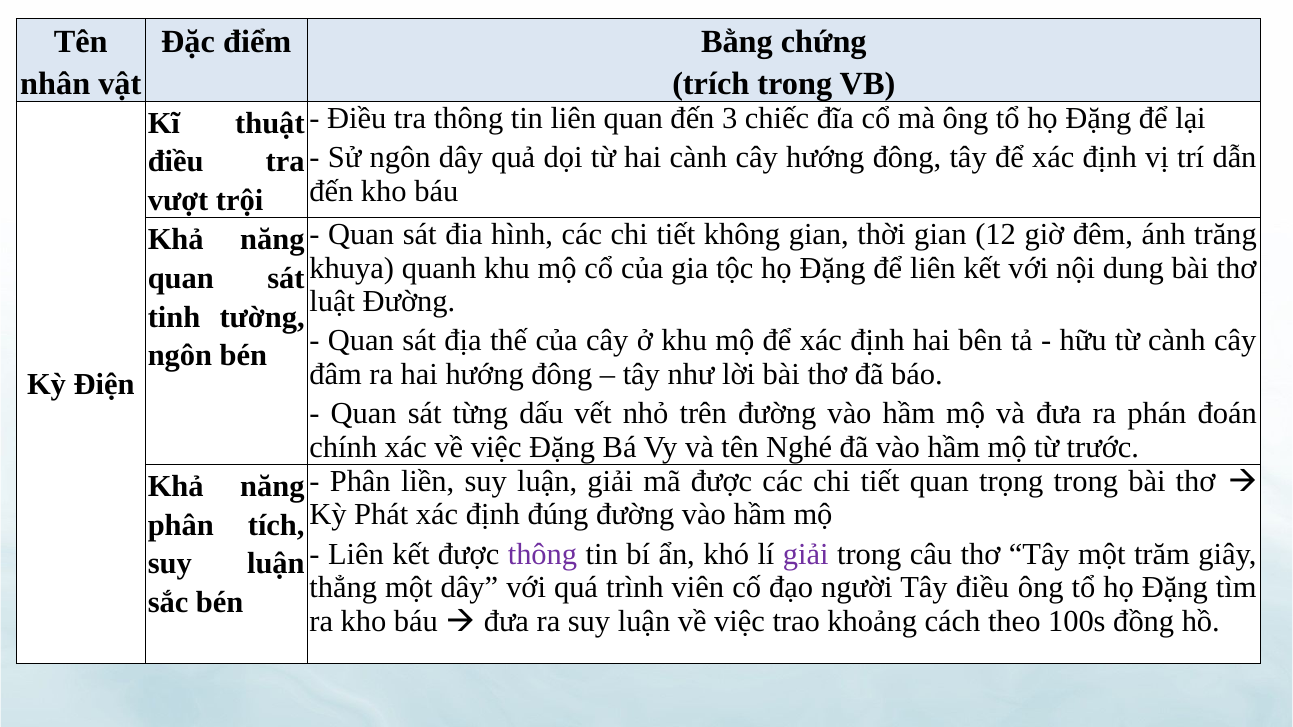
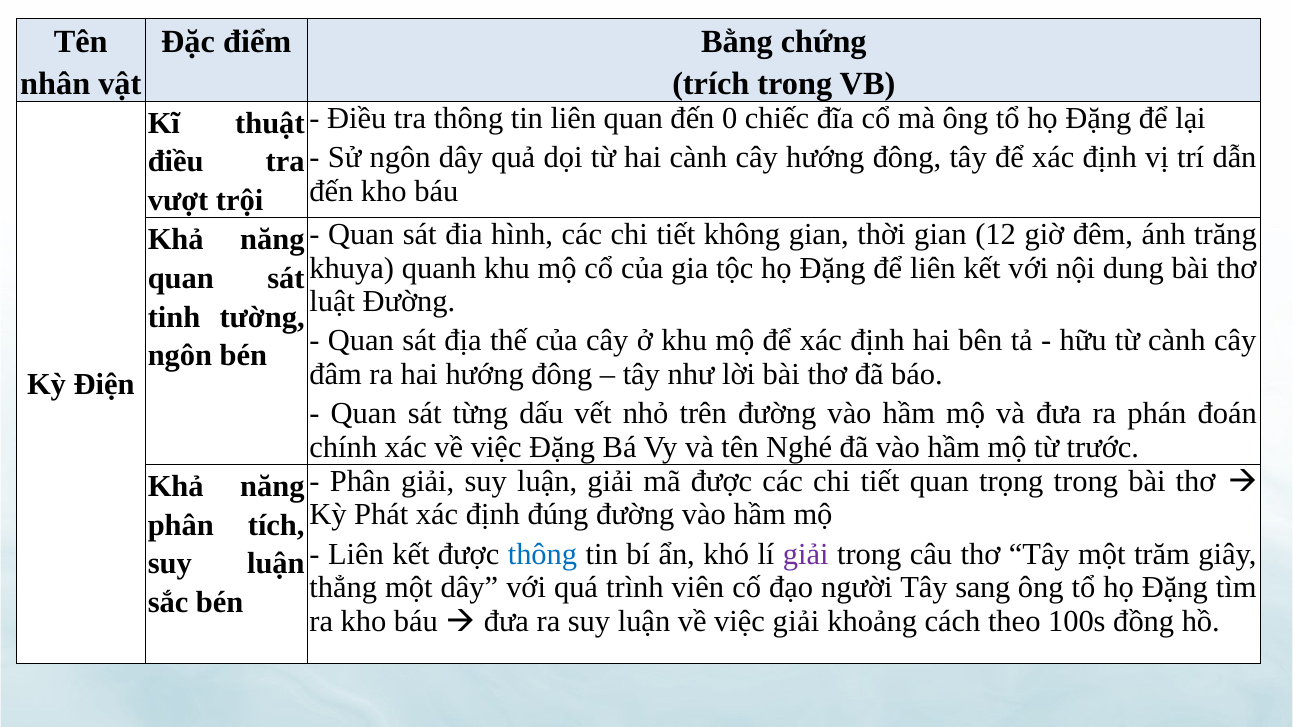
3: 3 -> 0
Phân liền: liền -> giải
thông at (543, 554) colour: purple -> blue
Tây điều: điều -> sang
việc trao: trao -> giải
